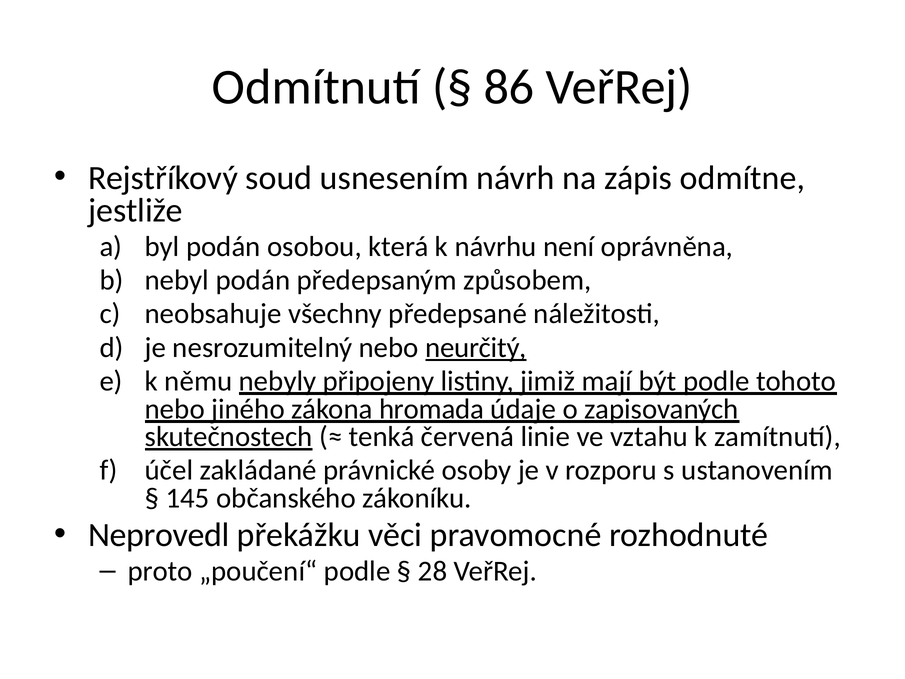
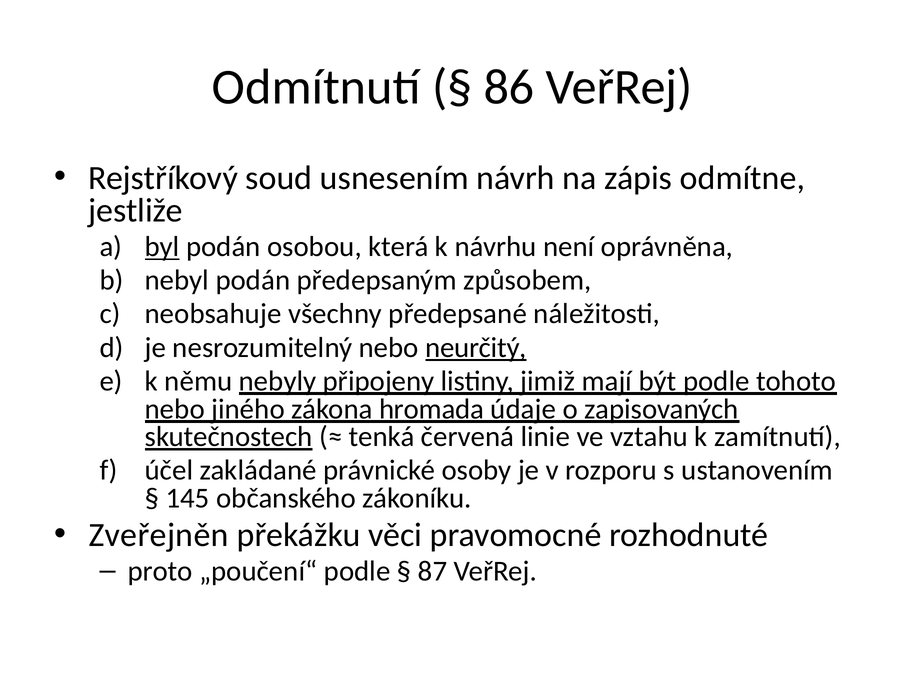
byl underline: none -> present
Neprovedl: Neprovedl -> Zveřejněn
28: 28 -> 87
